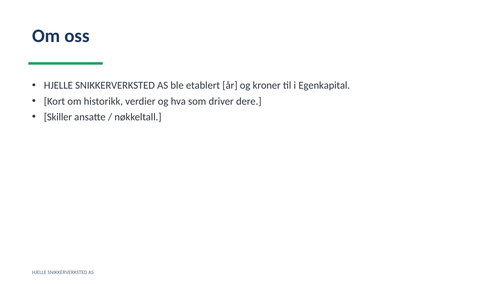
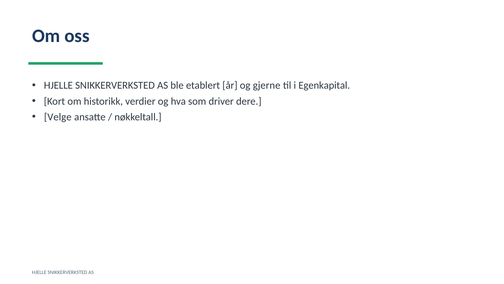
kroner: kroner -> gjerne
Skiller: Skiller -> Velge
